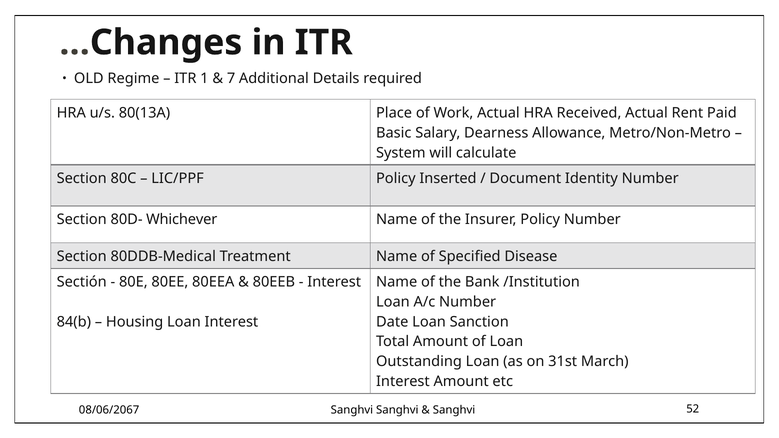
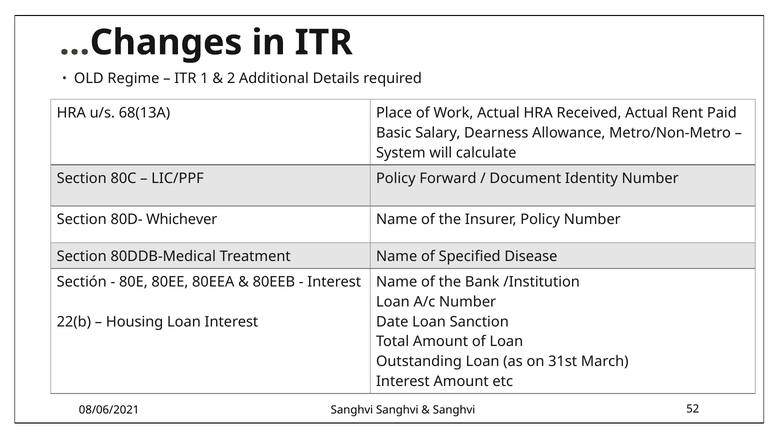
7: 7 -> 2
80(13A: 80(13A -> 68(13A
Inserted: Inserted -> Forward
84(b: 84(b -> 22(b
08/06/2067: 08/06/2067 -> 08/06/2021
